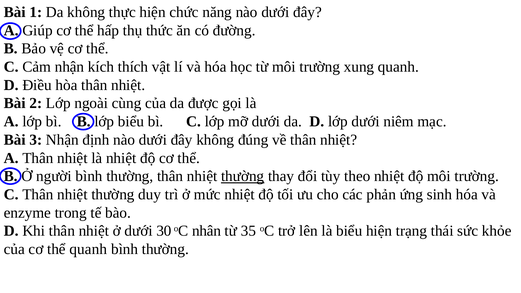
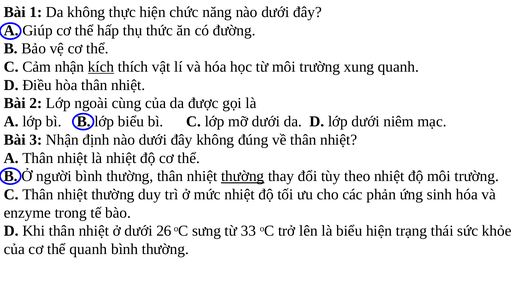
kích underline: none -> present
30: 30 -> 26
nhân: nhân -> sưng
35: 35 -> 33
